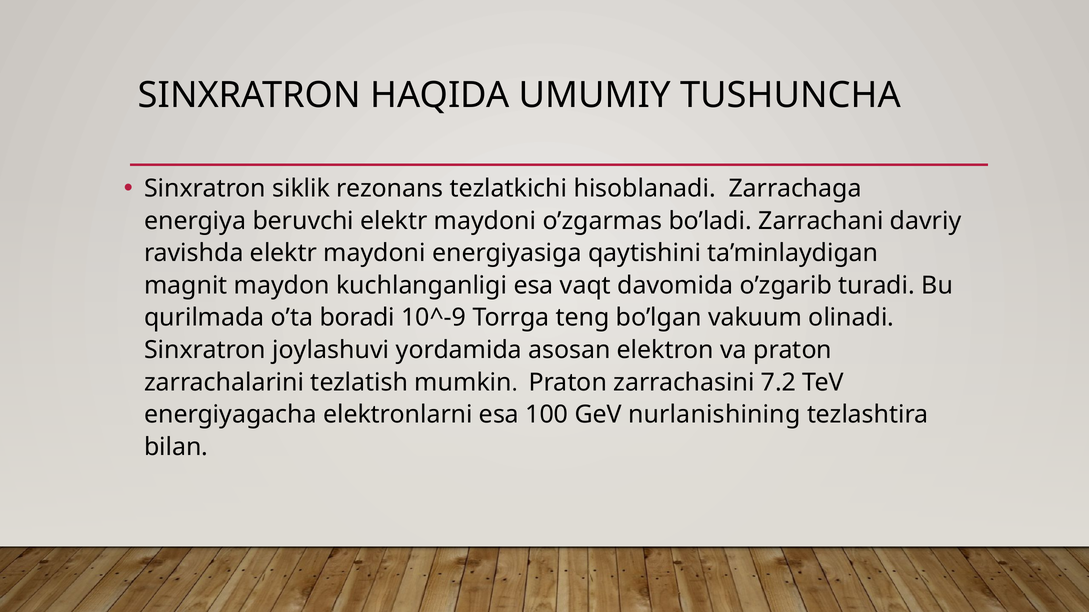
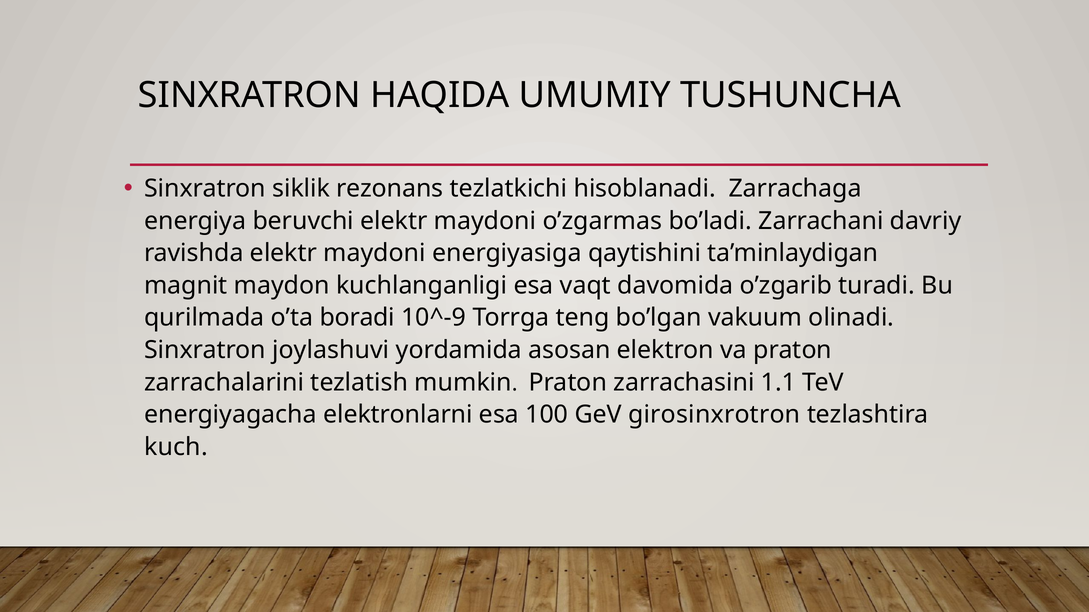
7.2: 7.2 -> 1.1
nurlanishining: nurlanishining -> girosinxrotron
bilan: bilan -> kuch
